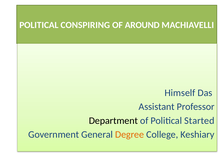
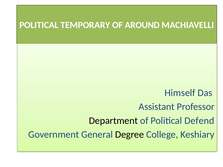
CONSPIRING: CONSPIRING -> TEMPORARY
Started: Started -> Defend
Degree colour: orange -> black
